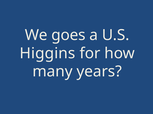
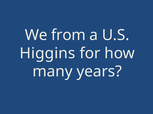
goes: goes -> from
